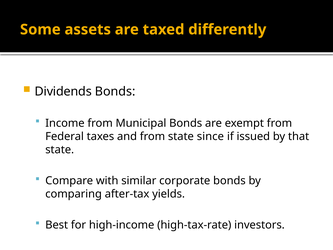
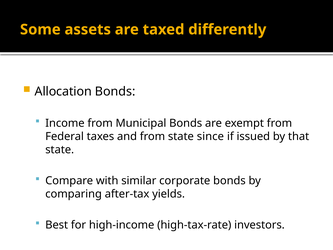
Dividends: Dividends -> Allocation
